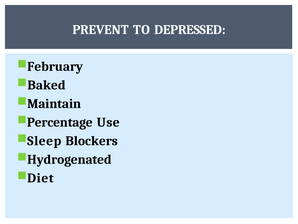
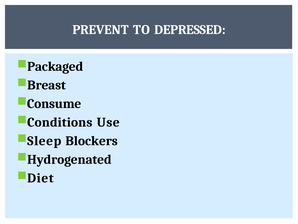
February: February -> Packaged
Baked: Baked -> Breast
Maintain: Maintain -> Consume
Percentage: Percentage -> Conditions
